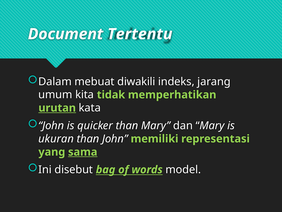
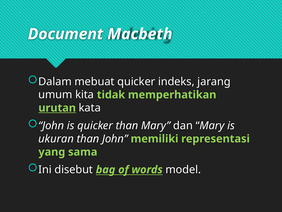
Tertentu: Tertentu -> Macbeth
mebuat diwakili: diwakili -> quicker
sama underline: present -> none
